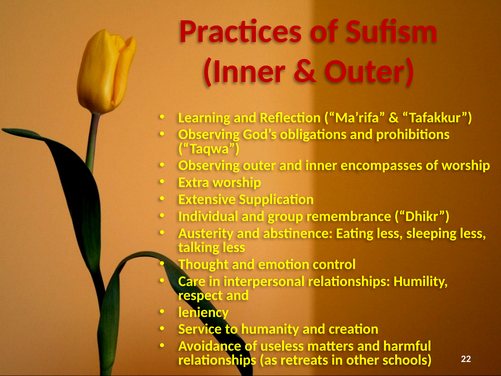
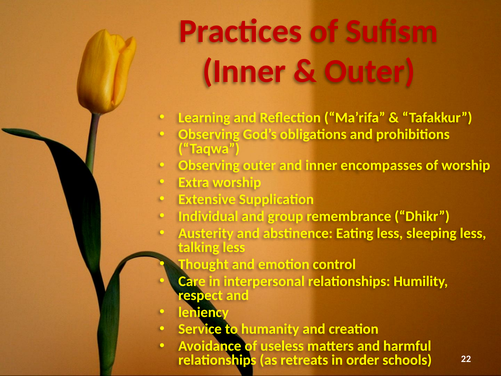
other: other -> order
